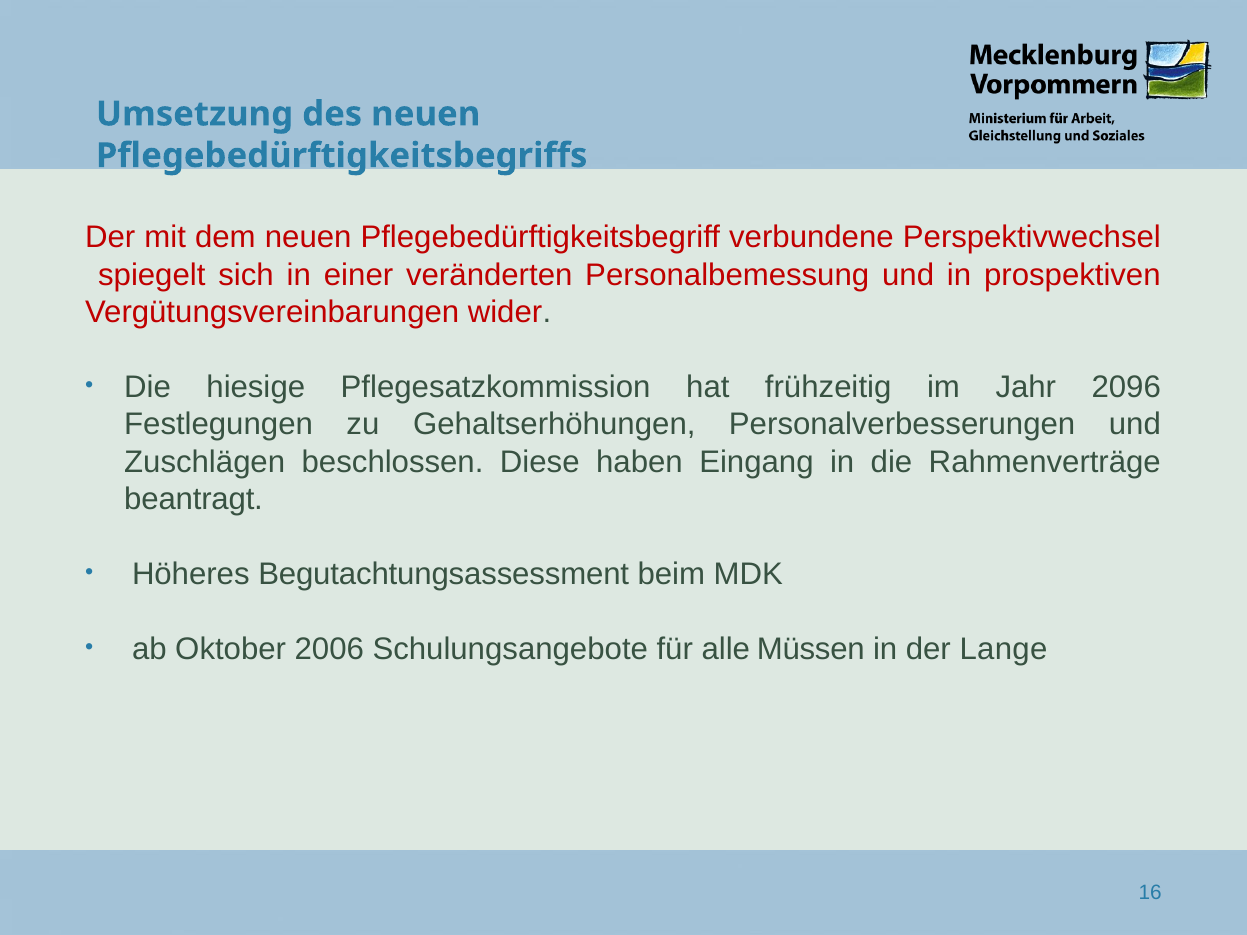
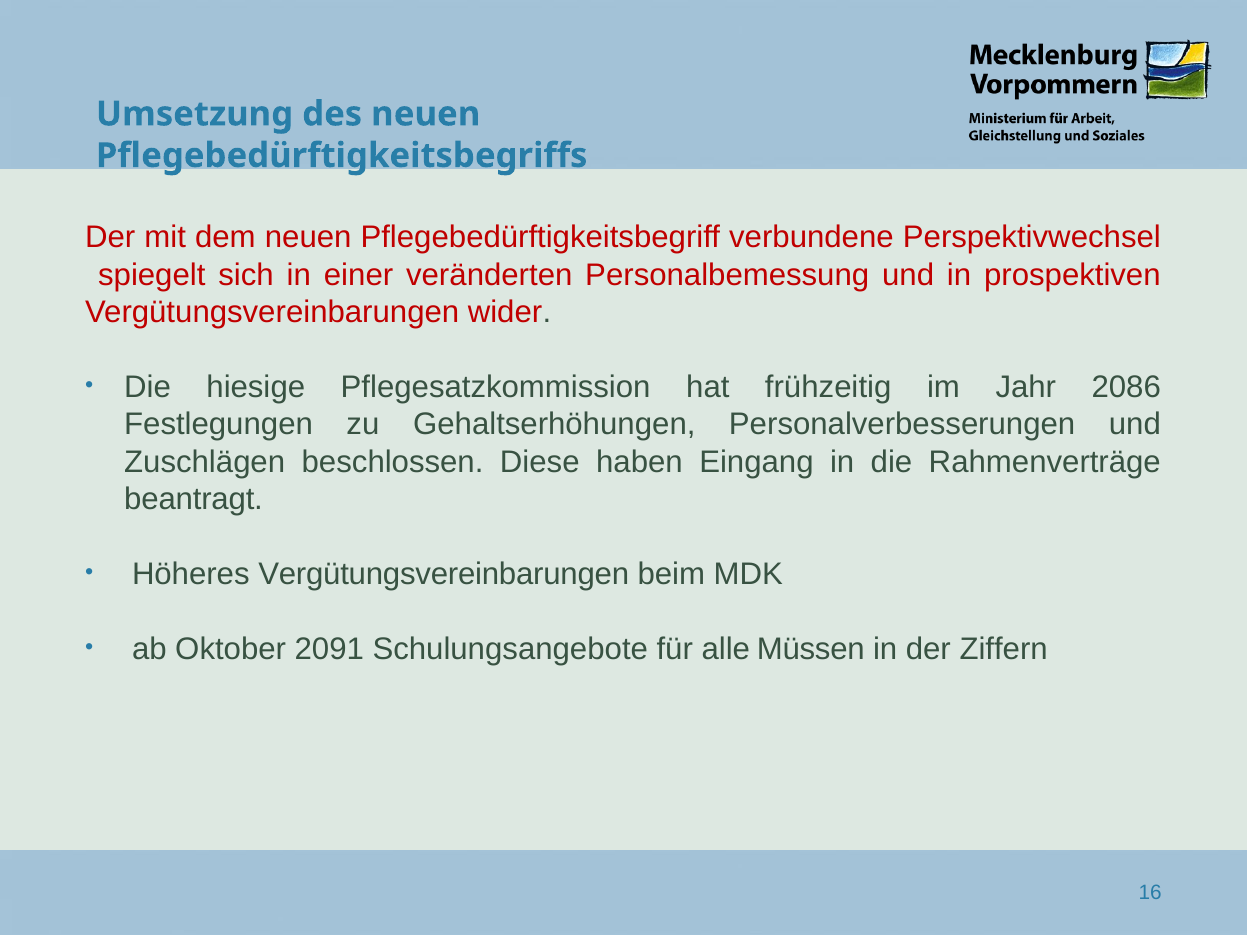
2096: 2096 -> 2086
Höheres Begutachtungsassessment: Begutachtungsassessment -> Vergütungsvereinbarungen
2006: 2006 -> 2091
Lange: Lange -> Ziffern
